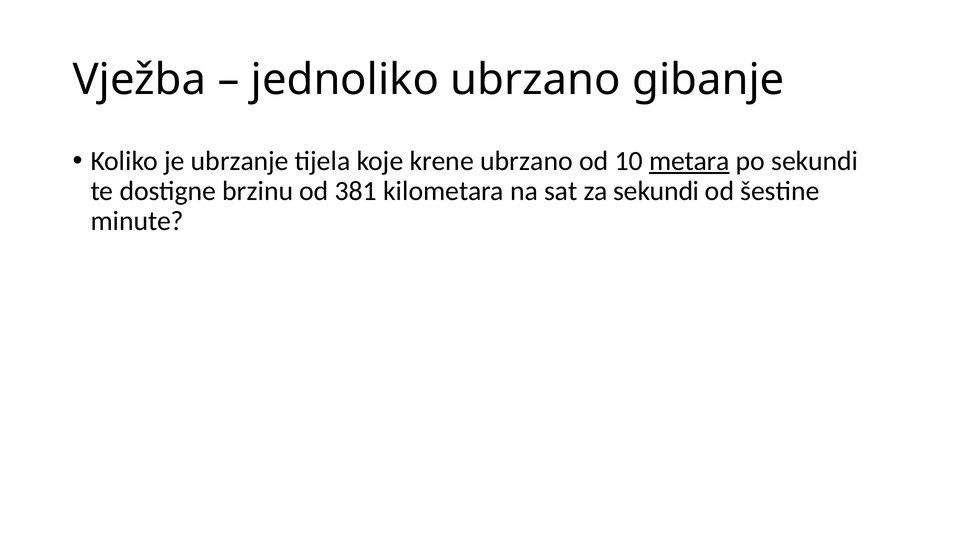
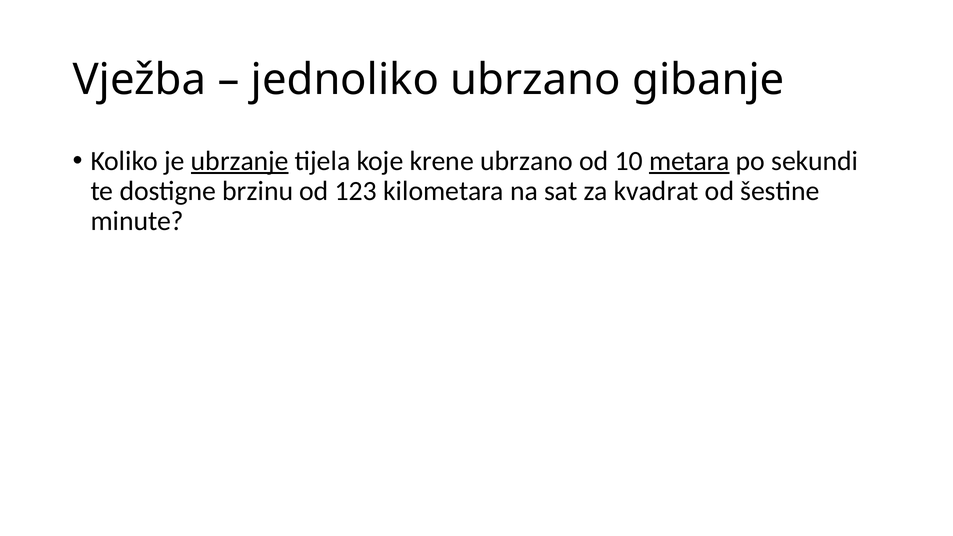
ubrzanje underline: none -> present
381: 381 -> 123
za sekundi: sekundi -> kvadrat
